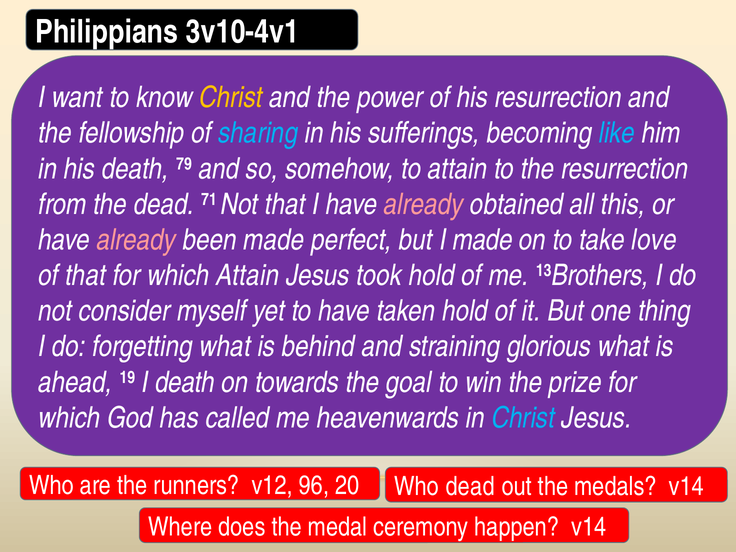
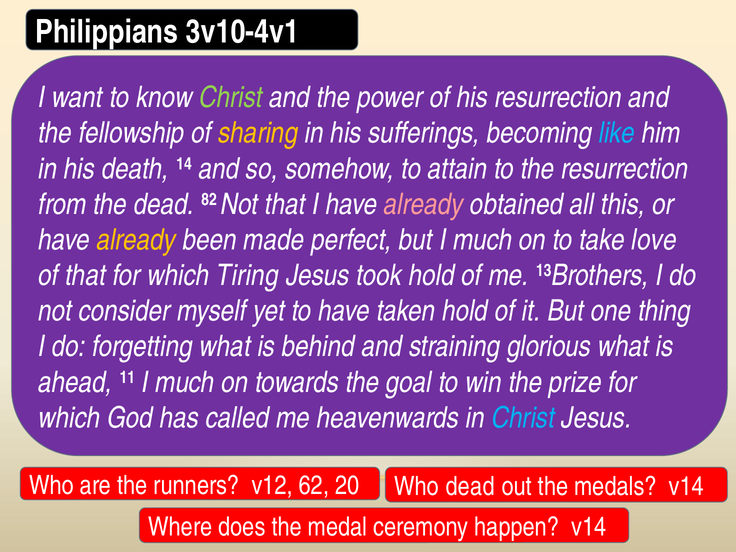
Christ at (231, 98) colour: yellow -> light green
sharing colour: light blue -> yellow
79: 79 -> 14
71: 71 -> 82
already at (136, 240) colour: pink -> yellow
but I made: made -> much
which Attain: Attain -> Tiring
19: 19 -> 11
death at (185, 382): death -> much
96: 96 -> 62
